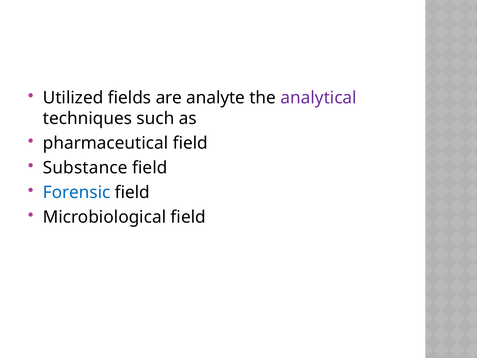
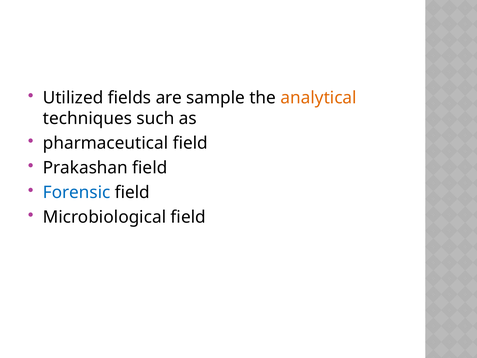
analyte: analyte -> sample
analytical colour: purple -> orange
Substance: Substance -> Prakashan
